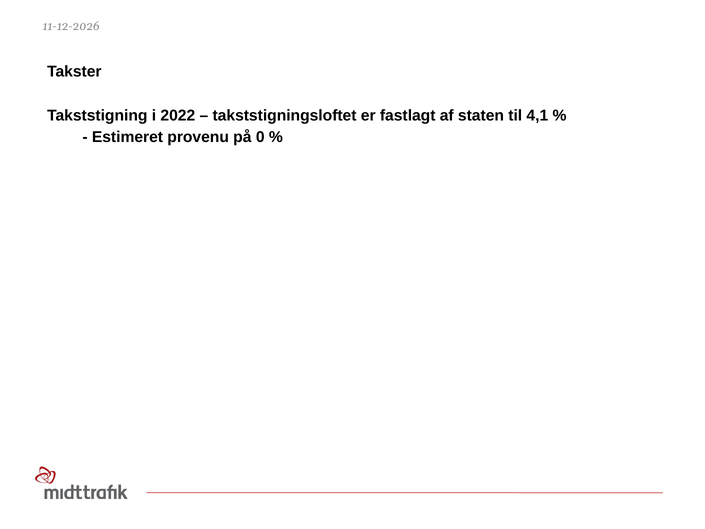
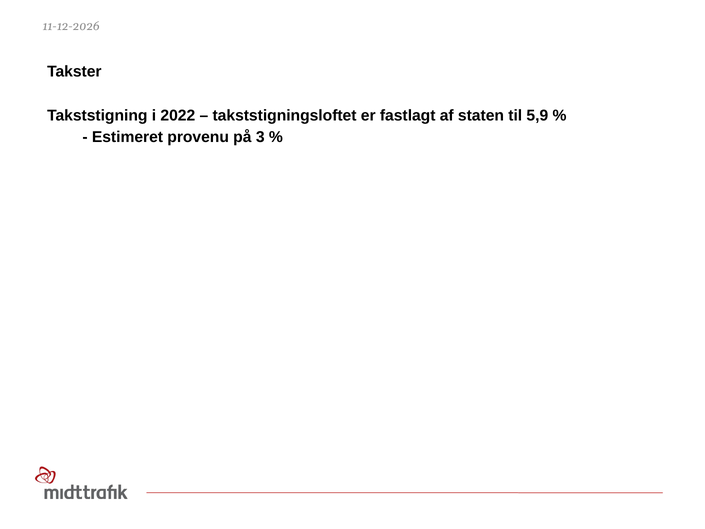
4,1: 4,1 -> 5,9
0: 0 -> 3
